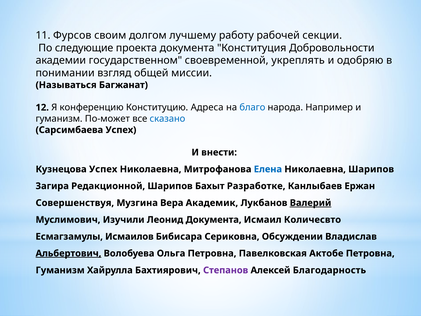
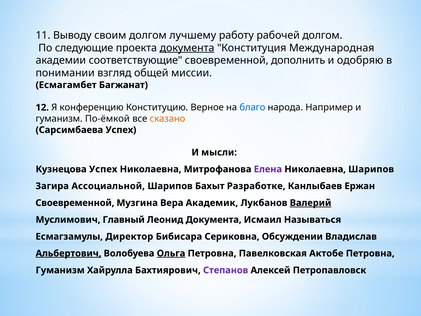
Фурсов: Фурсов -> Выводу
рабочей секции: секции -> долгом
документа at (187, 48) underline: none -> present
Добровольности: Добровольности -> Международная
государственном: государственном -> соответствующие
укреплять: укреплять -> дополнить
Называться: Называться -> Есмагамбет
Адреса: Адреса -> Верное
По-может: По-может -> По-ёмкой
сказано colour: blue -> orange
внести: внести -> мысли
Елена colour: blue -> purple
Редакционной: Редакционной -> Ассоциальной
Совершенствуя at (75, 203): Совершенствуя -> Своевременной
Изучили: Изучили -> Главный
Количесвто: Количесвто -> Называться
Исмаилов: Исмаилов -> Директор
Ольга underline: none -> present
Благодарность: Благодарность -> Петропавловск
